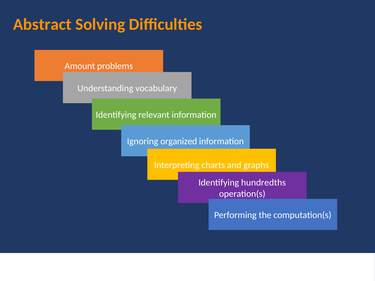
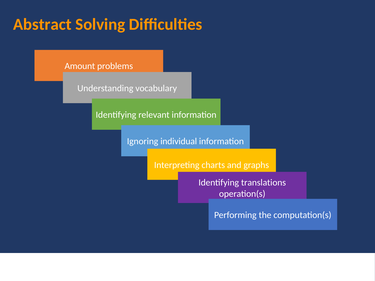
organized: organized -> individual
hundredths: hundredths -> translations
